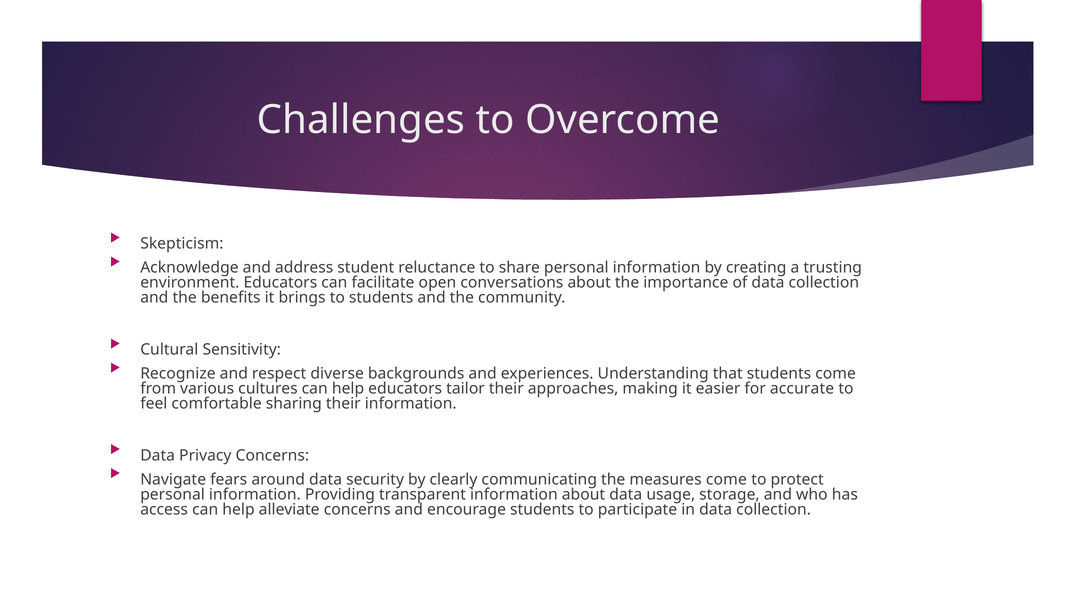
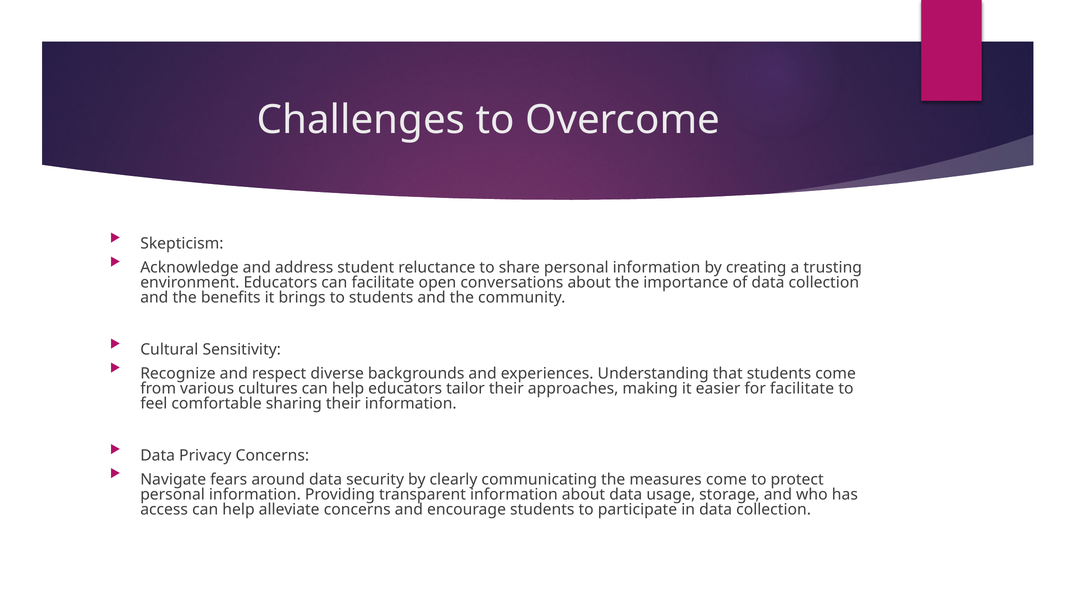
for accurate: accurate -> facilitate
